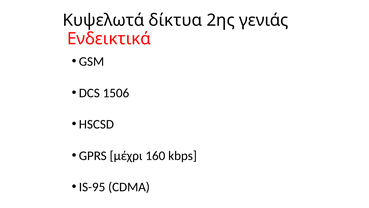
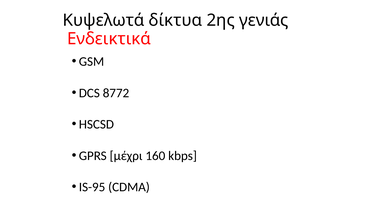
1506: 1506 -> 8772
